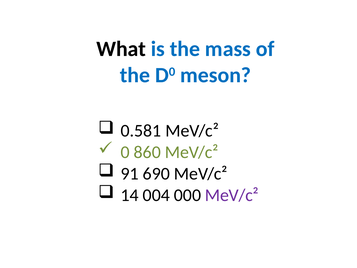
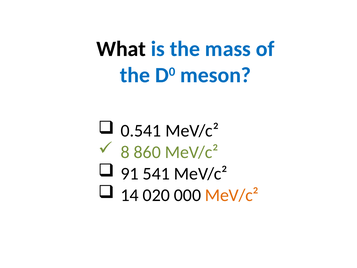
0.581: 0.581 -> 0.541
0: 0 -> 8
690: 690 -> 541
004: 004 -> 020
MeV/c² at (232, 195) colour: purple -> orange
